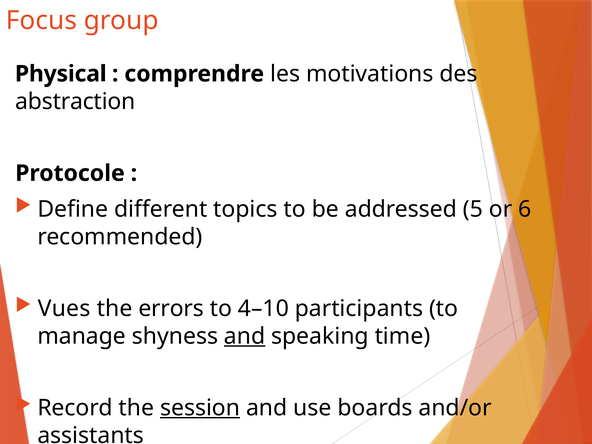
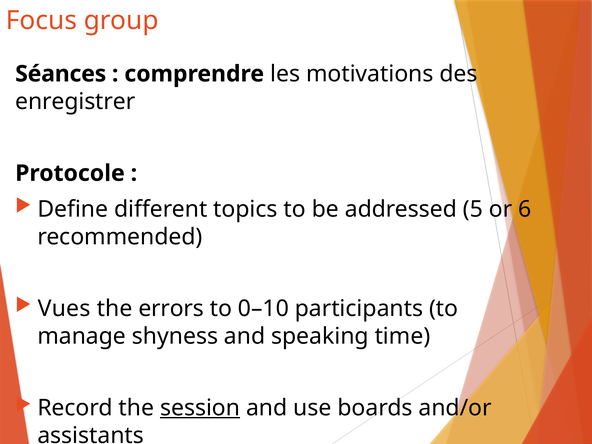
Physical: Physical -> Séances
abstraction: abstraction -> enregistrer
4–10: 4–10 -> 0–10
and at (245, 336) underline: present -> none
